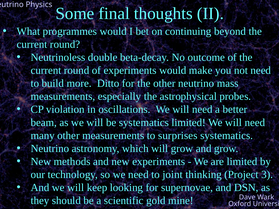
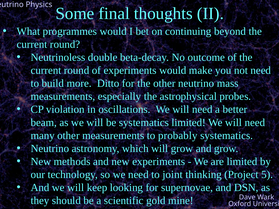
surprises: surprises -> probably
3: 3 -> 5
